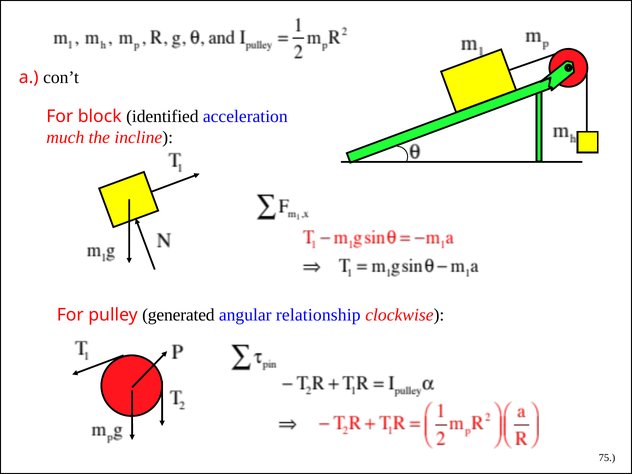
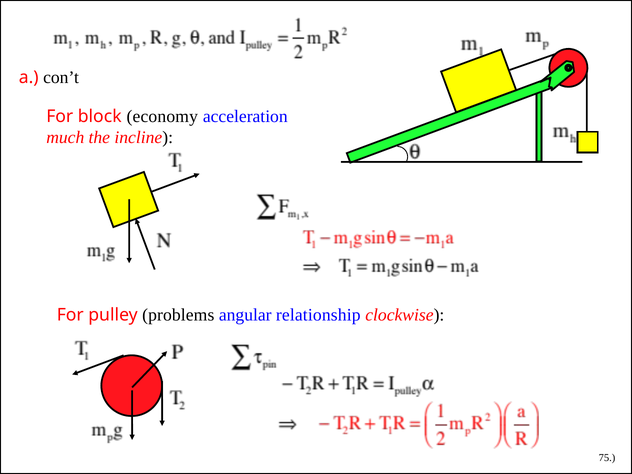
identified: identified -> economy
generated: generated -> problems
